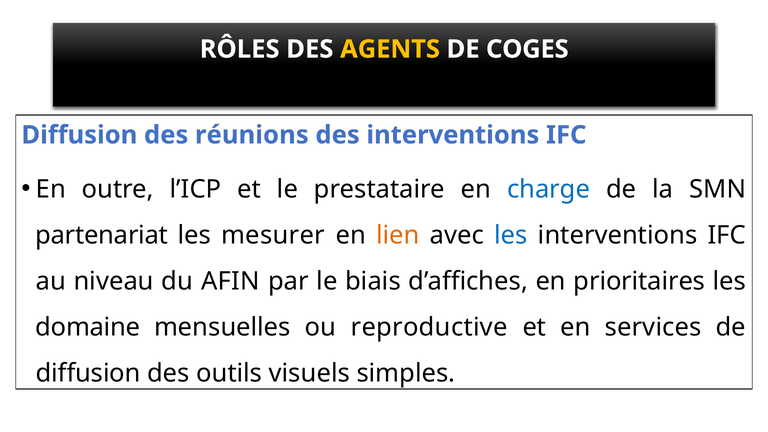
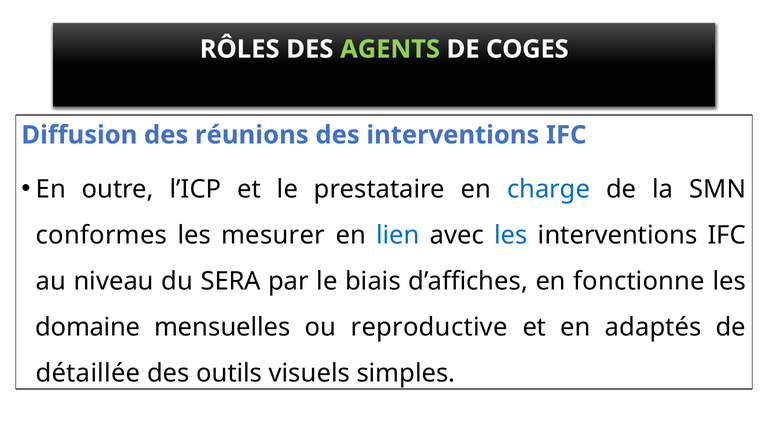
AGENTS colour: yellow -> light green
partenariat: partenariat -> conformes
lien colour: orange -> blue
AFIN: AFIN -> SERA
prioritaires: prioritaires -> fonctionne
services: services -> adaptés
diffusion at (88, 373): diffusion -> détaillée
